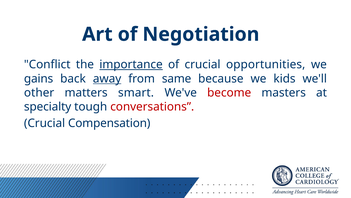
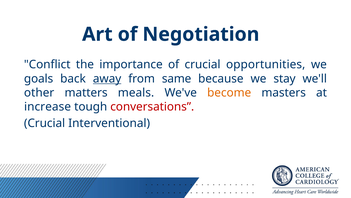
importance underline: present -> none
gains: gains -> goals
kids: kids -> stay
smart: smart -> meals
become colour: red -> orange
specialty: specialty -> increase
Compensation: Compensation -> Interventional
